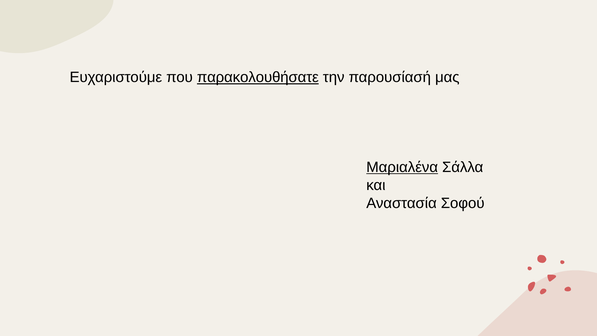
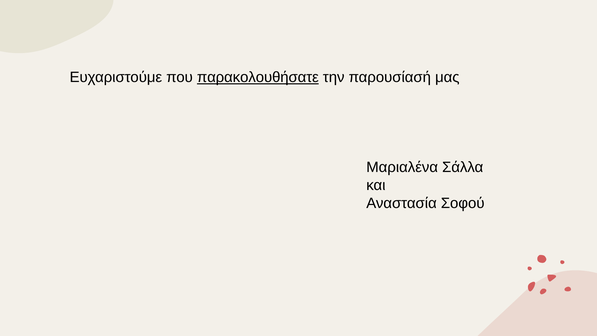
Μαριαλένα underline: present -> none
